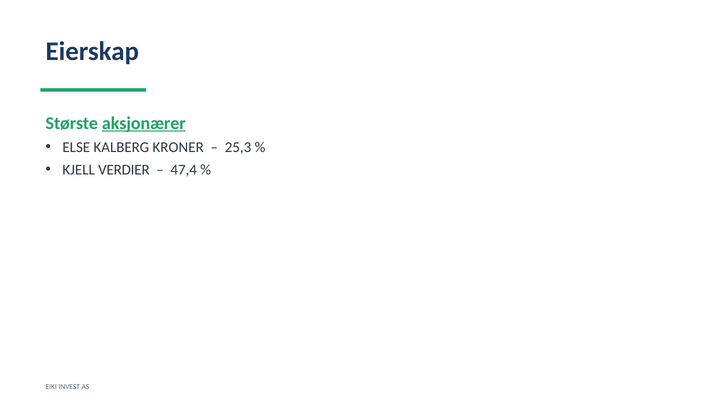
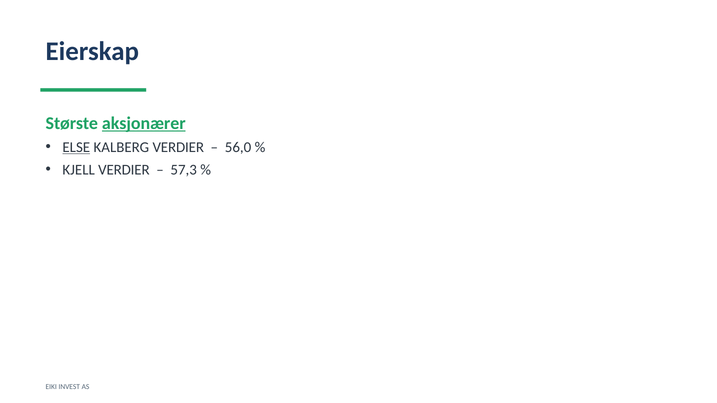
ELSE underline: none -> present
KALBERG KRONER: KRONER -> VERDIER
25,3: 25,3 -> 56,0
47,4: 47,4 -> 57,3
